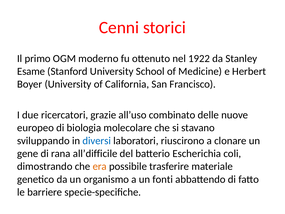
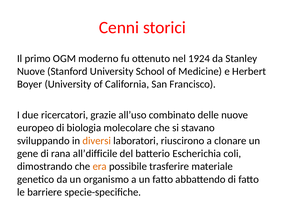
1922: 1922 -> 1924
Esame at (31, 71): Esame -> Nuove
diversi colour: blue -> orange
un fonti: fonti -> fatto
